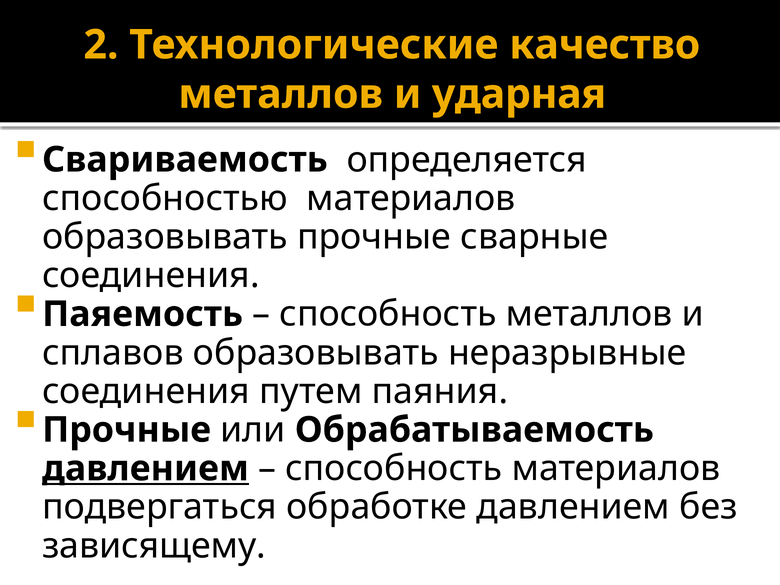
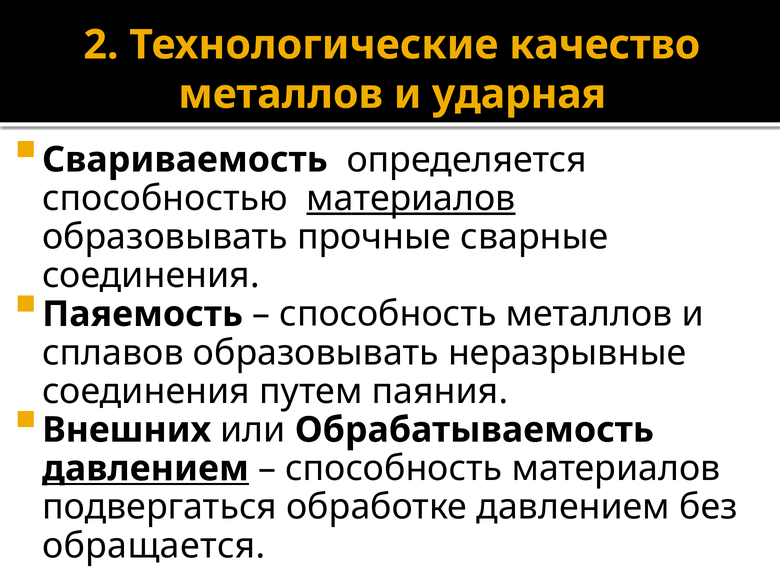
материалов at (411, 198) underline: none -> present
Прочные at (127, 430): Прочные -> Внешних
зависящему: зависящему -> обращается
